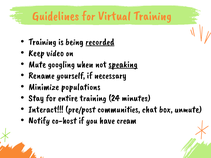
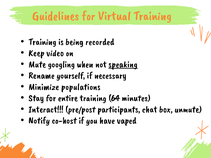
recorded underline: present -> none
24: 24 -> 64
communities: communities -> participants
cream: cream -> vaped
